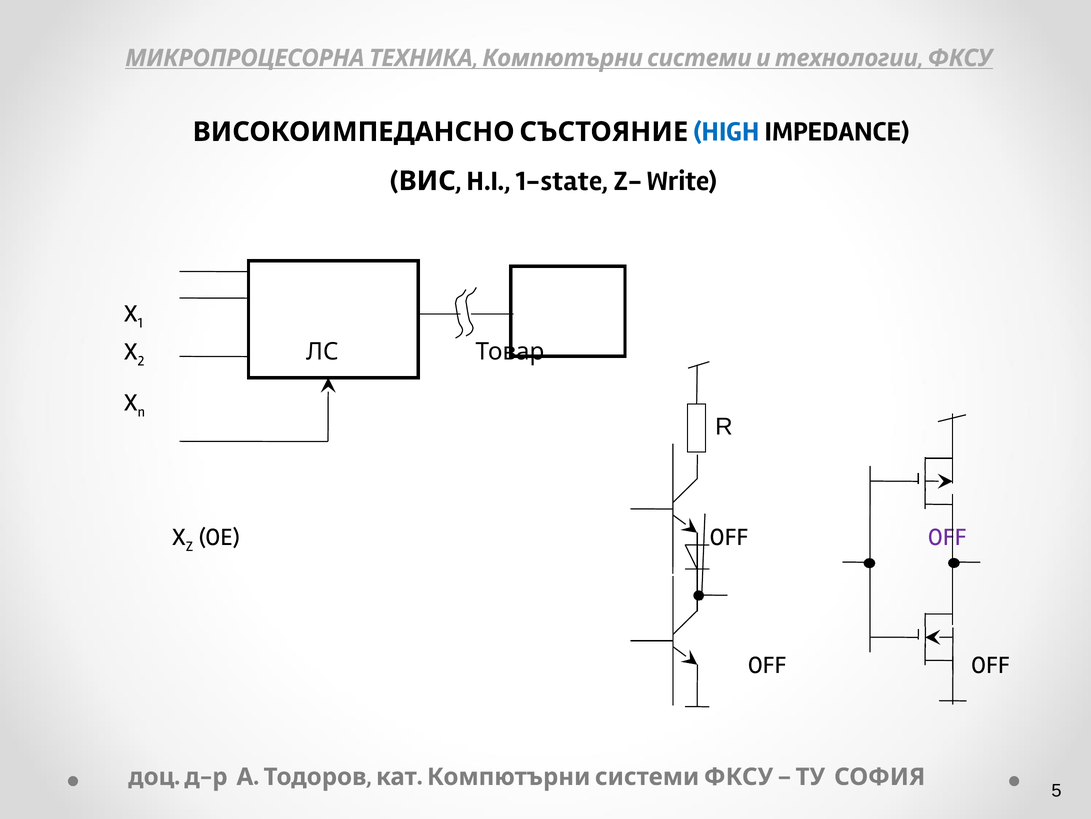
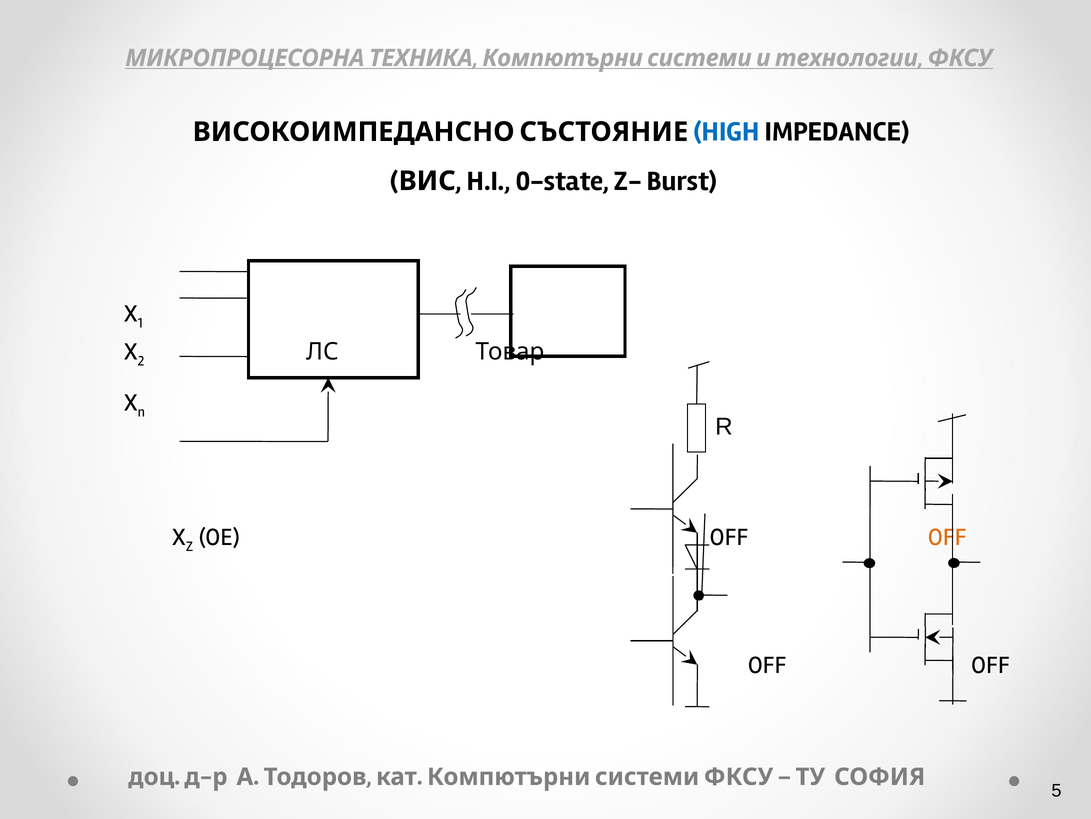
1-state: 1-state -> 0-state
Write: Write -> Burst
OFF at (947, 537) colour: purple -> orange
